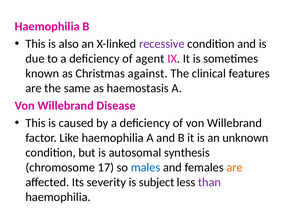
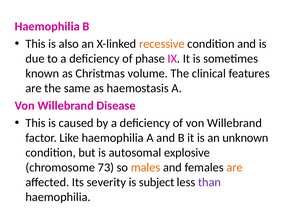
recessive colour: purple -> orange
agent: agent -> phase
against: against -> volume
synthesis: synthesis -> explosive
17: 17 -> 73
males colour: blue -> orange
